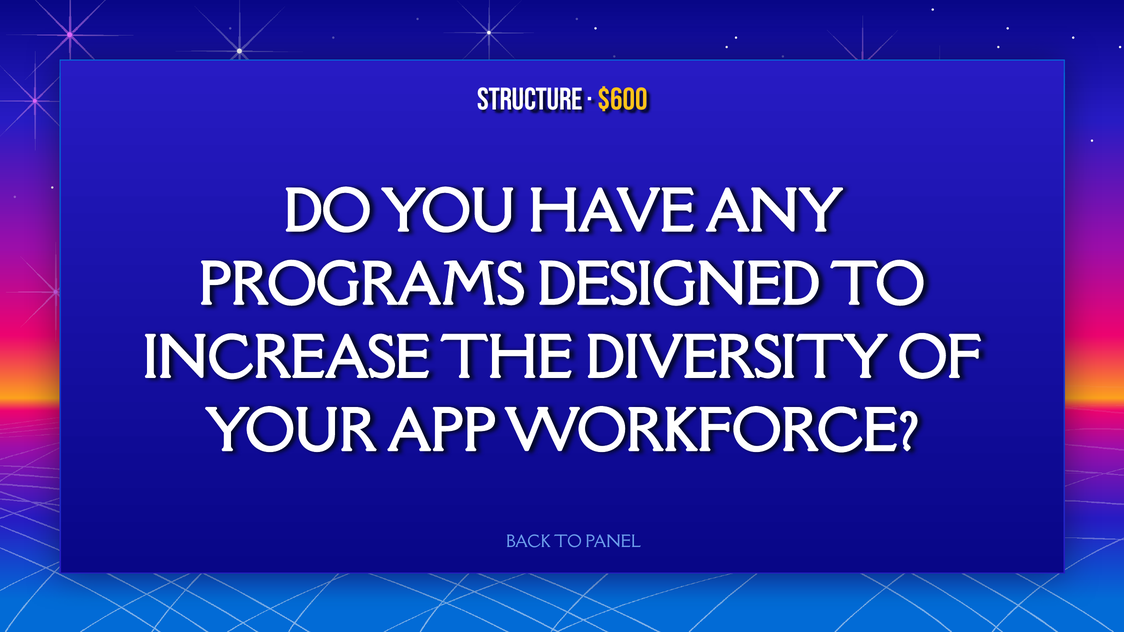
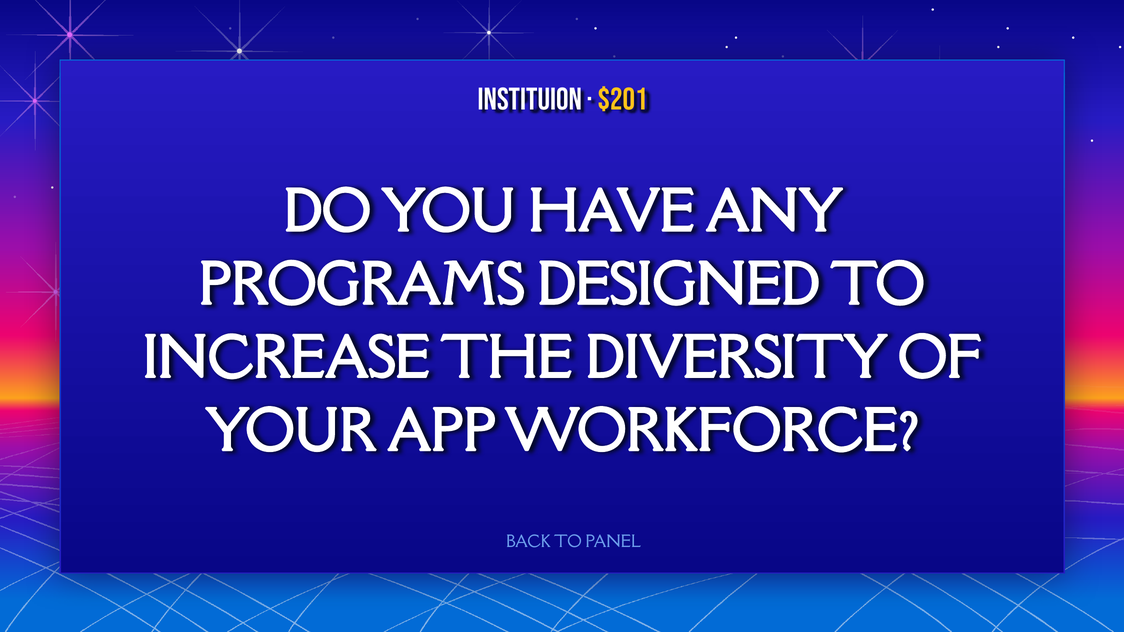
STRUCTURE: STRUCTURE -> INSTITUION
$600: $600 -> $201
